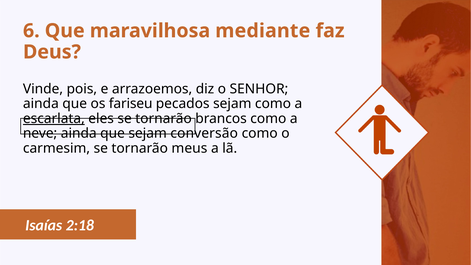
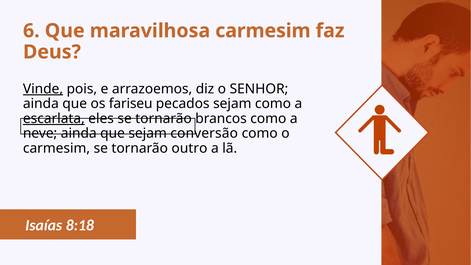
maravilhosa mediante: mediante -> carmesim
Vinde underline: none -> present
meus: meus -> outro
2:18: 2:18 -> 8:18
